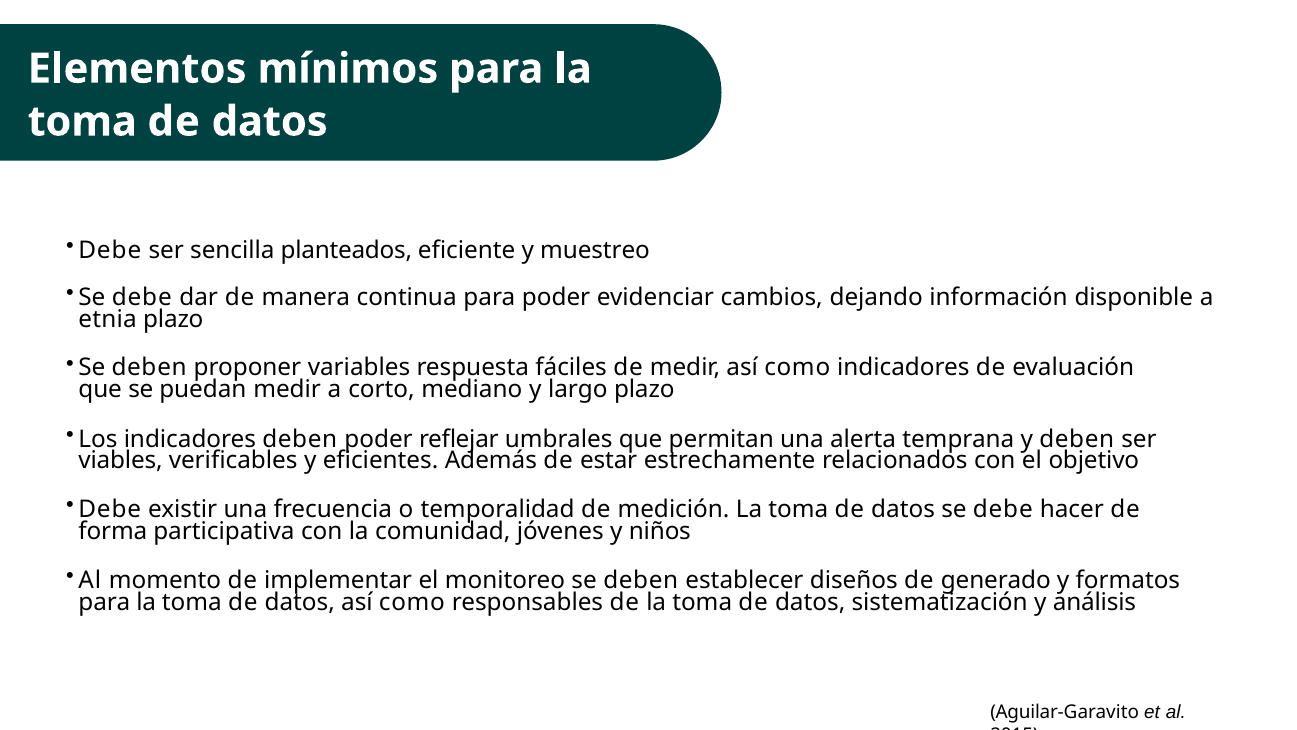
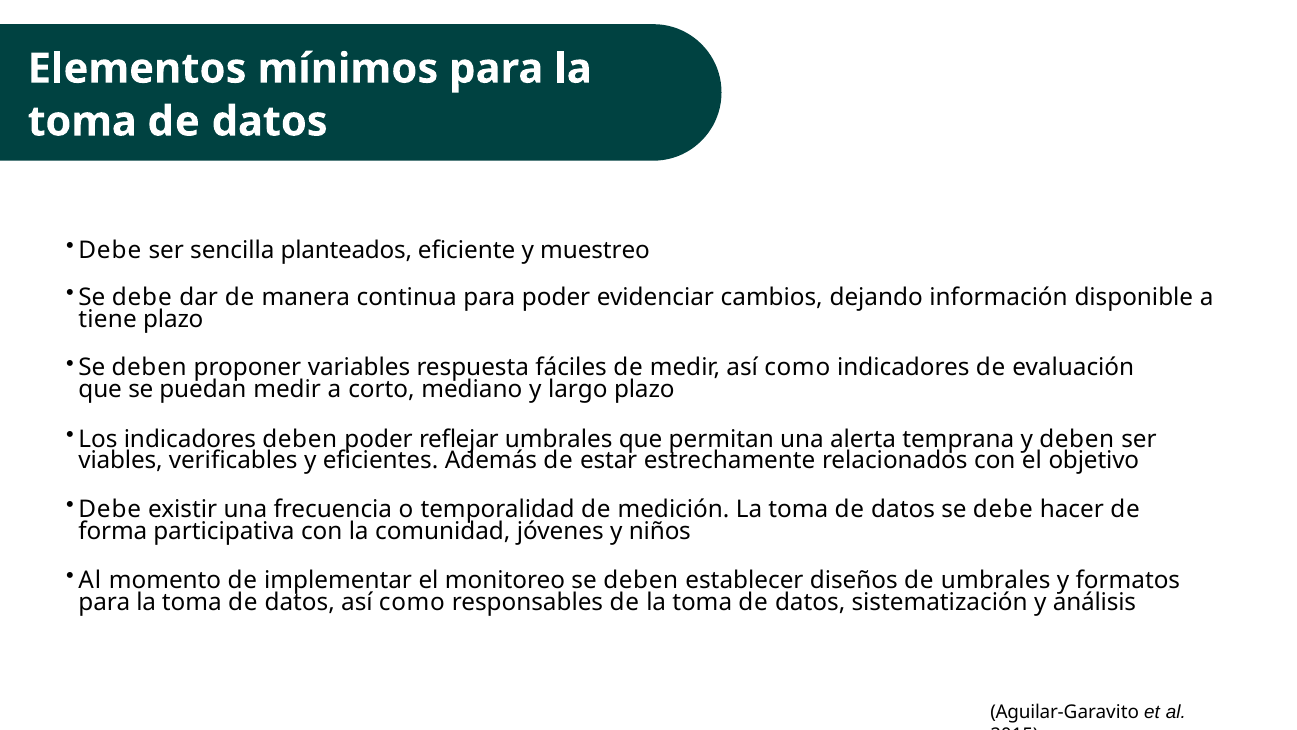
etnia: etnia -> tiene
de generado: generado -> umbrales
